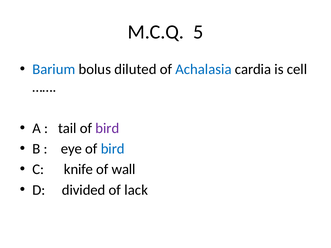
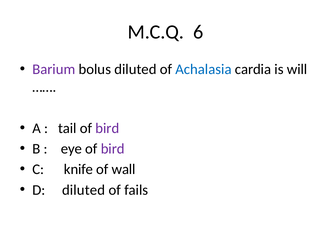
5: 5 -> 6
Barium colour: blue -> purple
cell: cell -> will
bird at (113, 149) colour: blue -> purple
D divided: divided -> diluted
lack: lack -> fails
